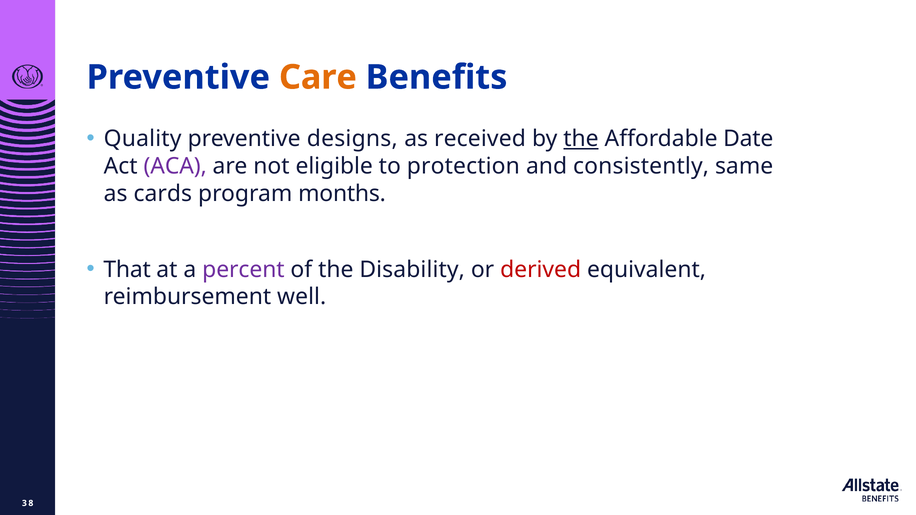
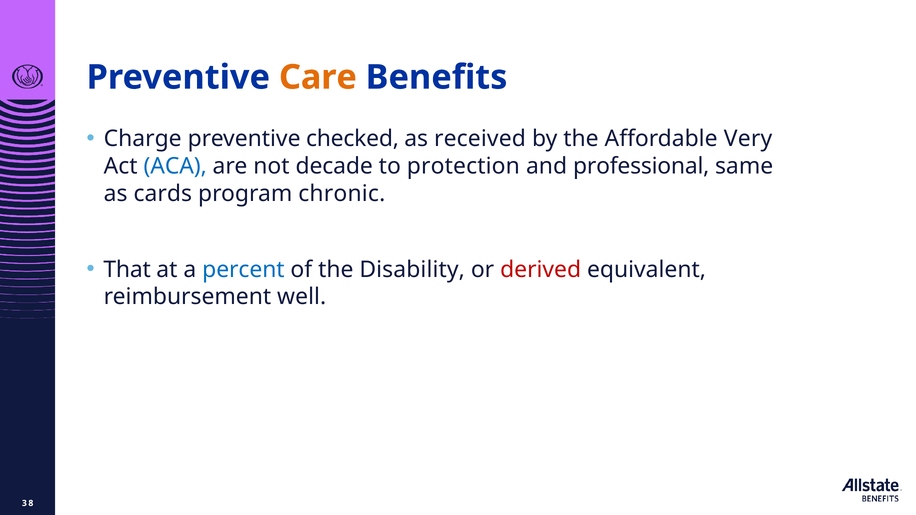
Quality: Quality -> Charge
designs: designs -> checked
the at (581, 139) underline: present -> none
Date: Date -> Very
ACA colour: purple -> blue
eligible: eligible -> decade
consistently: consistently -> professional
months: months -> chronic
percent colour: purple -> blue
